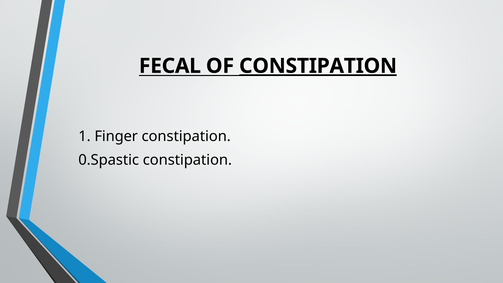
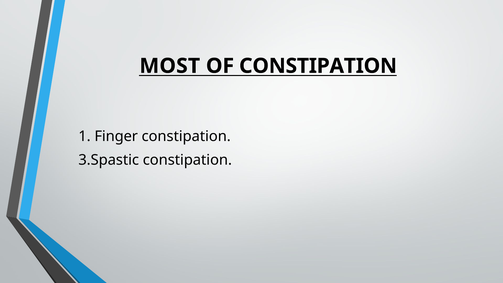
FECAL: FECAL -> MOST
CONSTIPATION at (318, 66) underline: present -> none
0.Spastic: 0.Spastic -> 3.Spastic
